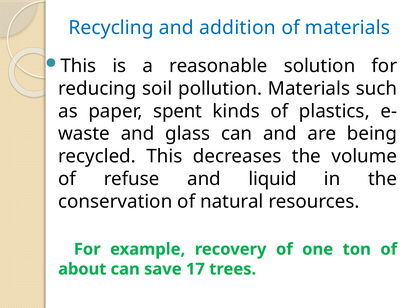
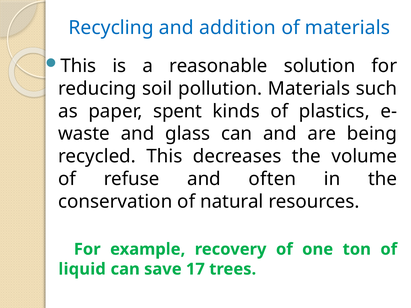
liquid: liquid -> often
about: about -> liquid
